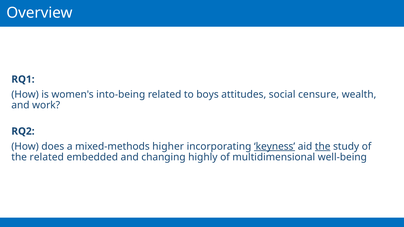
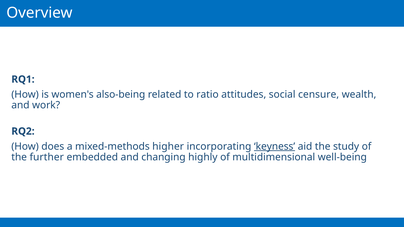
into-being: into-being -> also-being
boys: boys -> ratio
the at (323, 147) underline: present -> none
the related: related -> further
